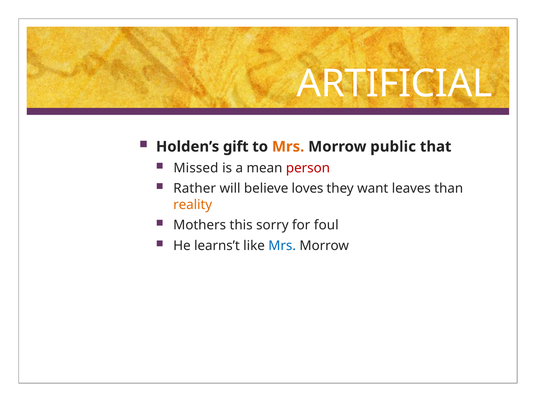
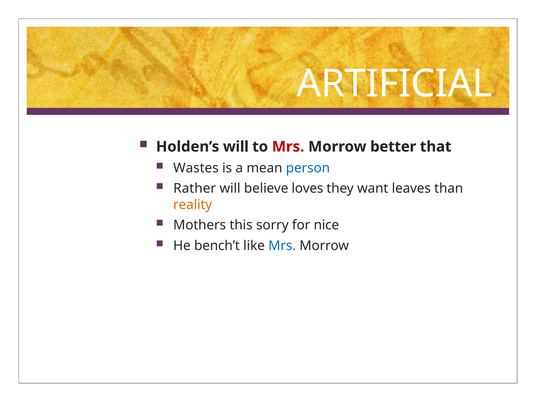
Holden’s gift: gift -> will
Mrs at (288, 147) colour: orange -> red
public: public -> better
Missed: Missed -> Wastes
person colour: red -> blue
foul: foul -> nice
learns’t: learns’t -> bench’t
